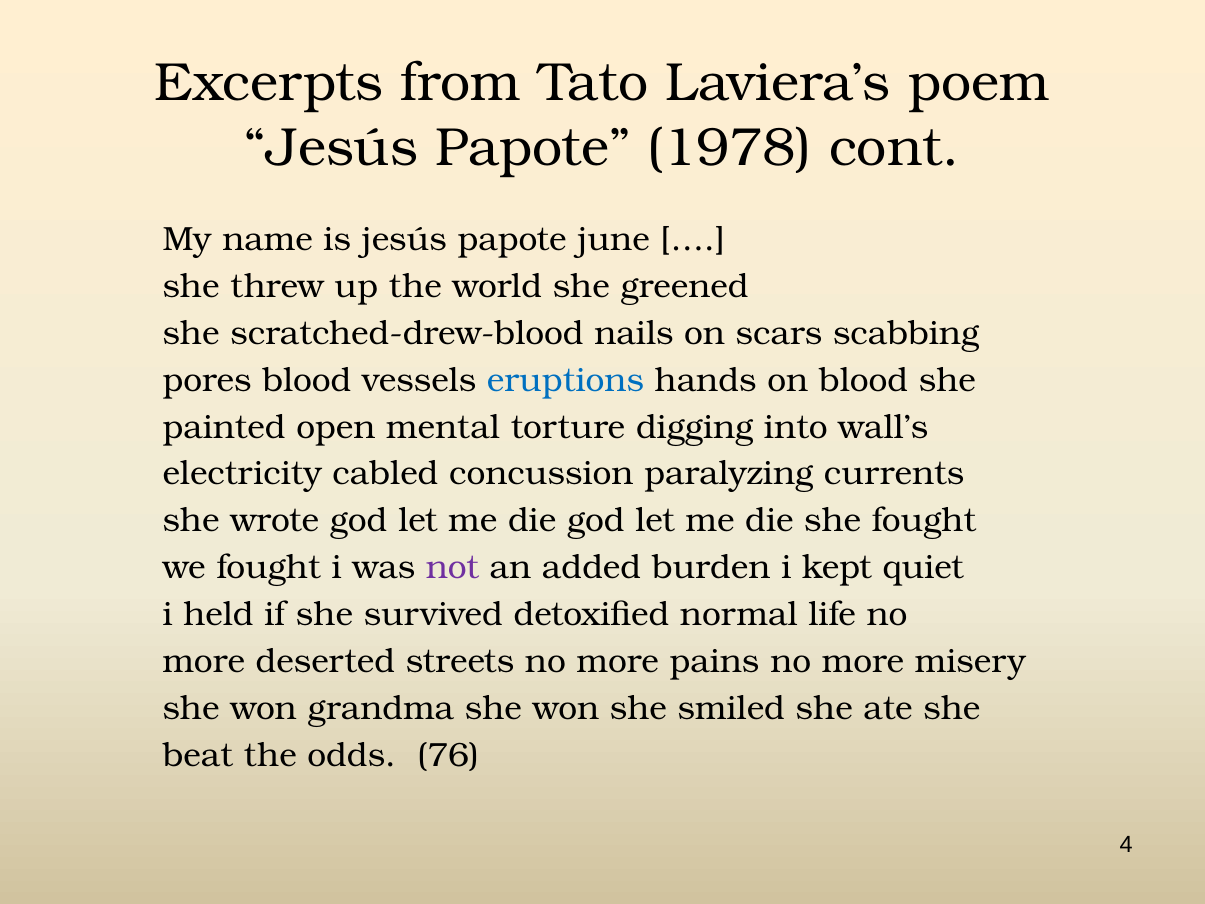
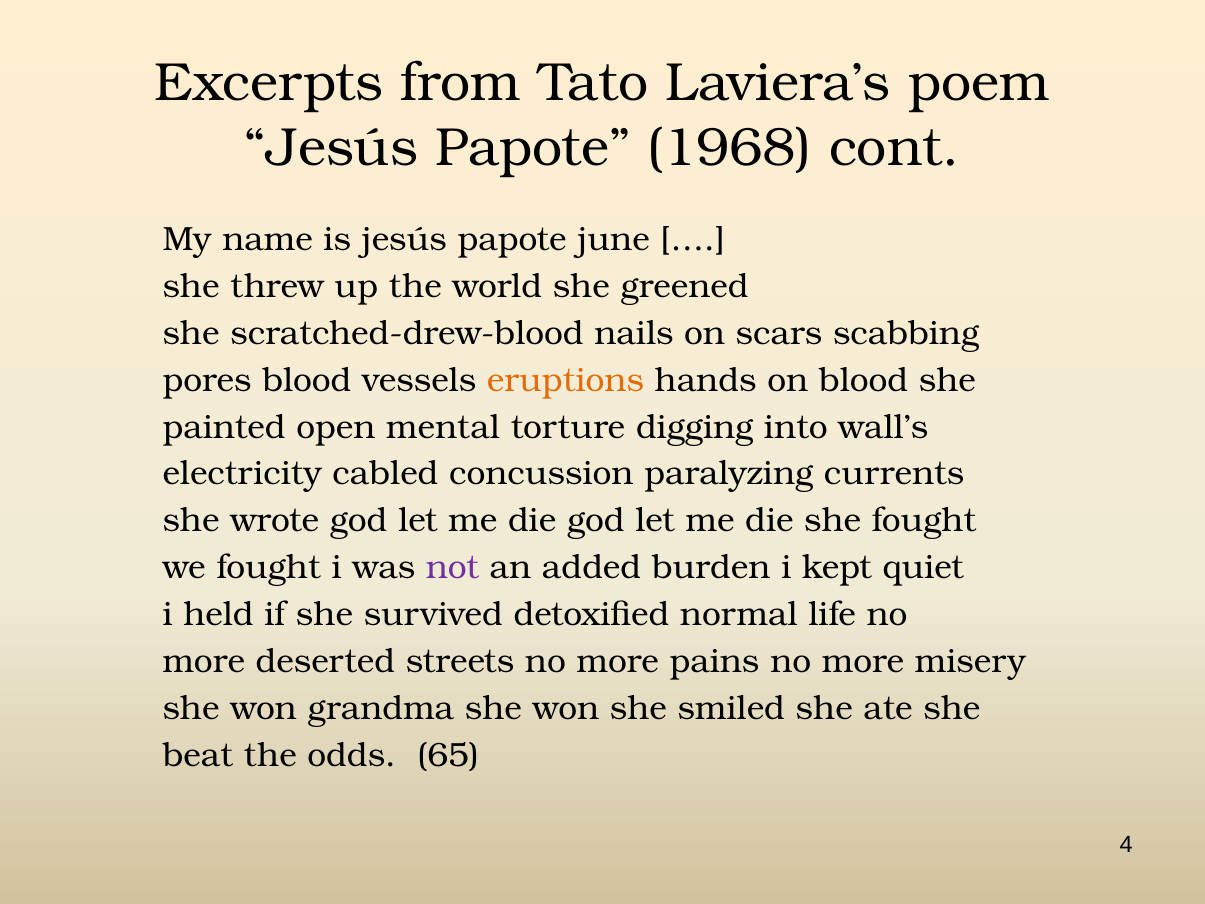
1978: 1978 -> 1968
eruptions colour: blue -> orange
76: 76 -> 65
